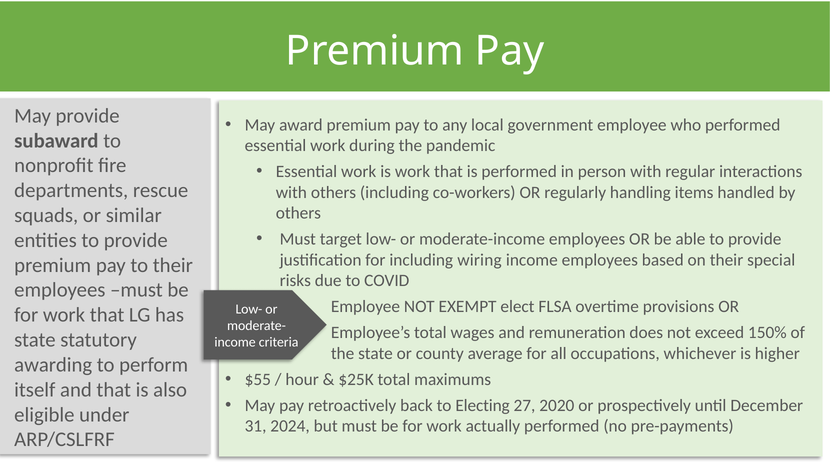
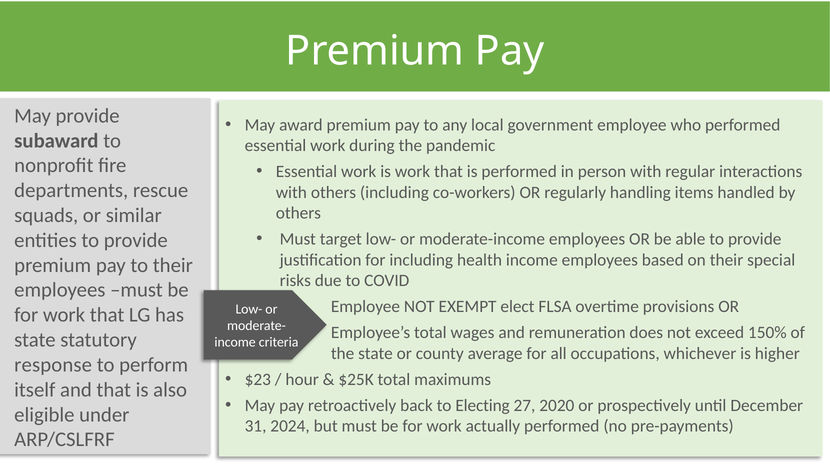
wiring: wiring -> health
awarding: awarding -> response
$55: $55 -> $23
